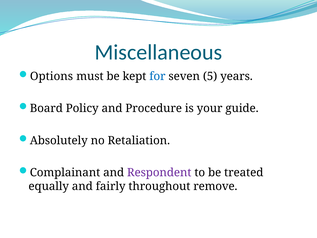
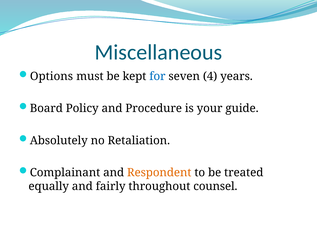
5: 5 -> 4
Respondent colour: purple -> orange
remove: remove -> counsel
